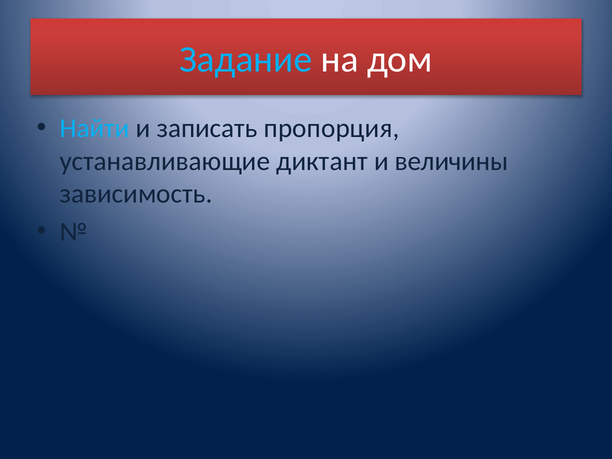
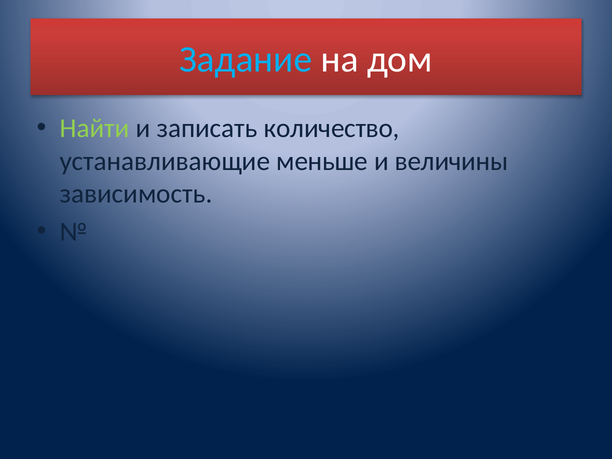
Найти colour: light blue -> light green
пропорция: пропорция -> количество
диктант: диктант -> меньше
